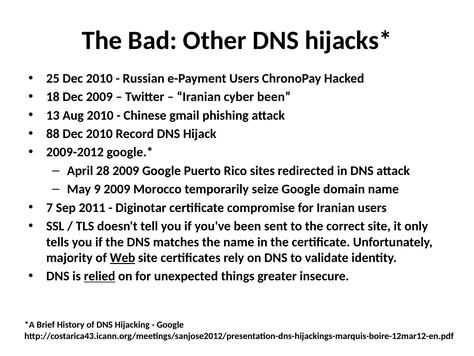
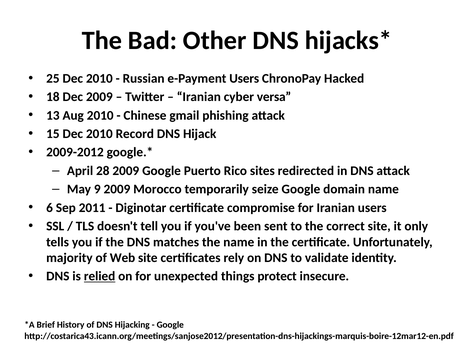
cyber been: been -> versa
88: 88 -> 15
7: 7 -> 6
Web underline: present -> none
greater: greater -> protect
